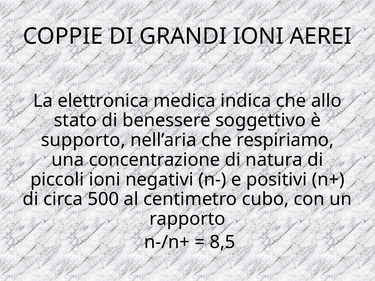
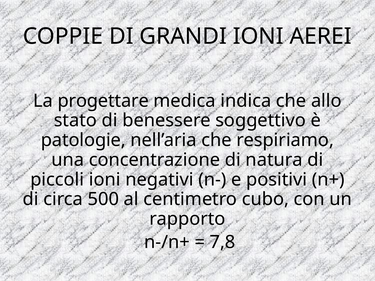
elettronica: elettronica -> progettare
supporto: supporto -> patologie
8,5: 8,5 -> 7,8
